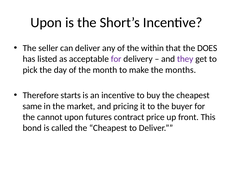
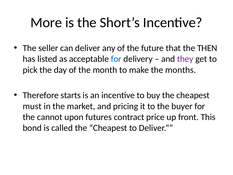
Upon at (46, 23): Upon -> More
within: within -> future
DOES: DOES -> THEN
for at (116, 59) colour: purple -> blue
same: same -> must
